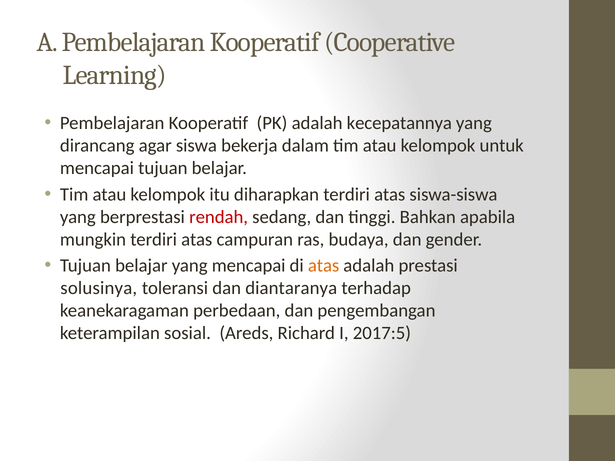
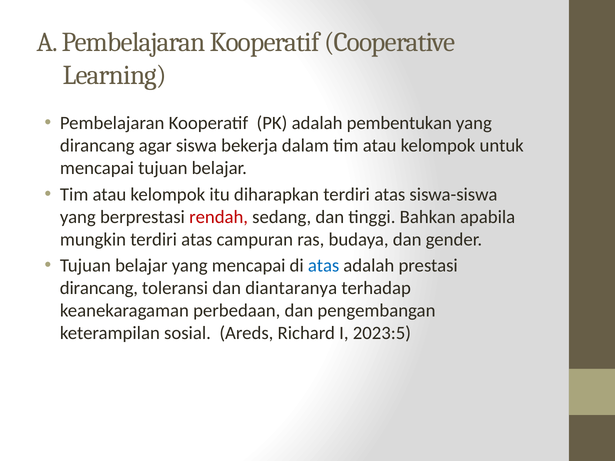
kecepatannya: kecepatannya -> pembentukan
atas at (324, 266) colour: orange -> blue
solusinya at (99, 288): solusinya -> dirancang
2017:5: 2017:5 -> 2023:5
